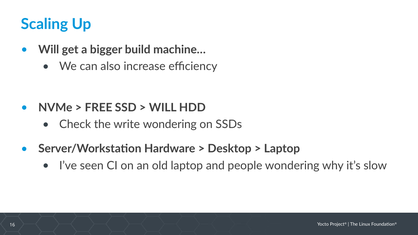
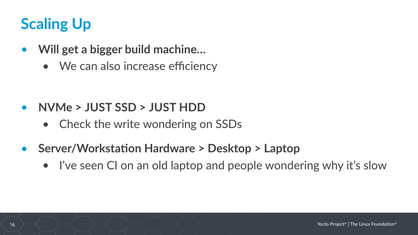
FREE at (99, 108): FREE -> JUST
WILL at (163, 108): WILL -> JUST
